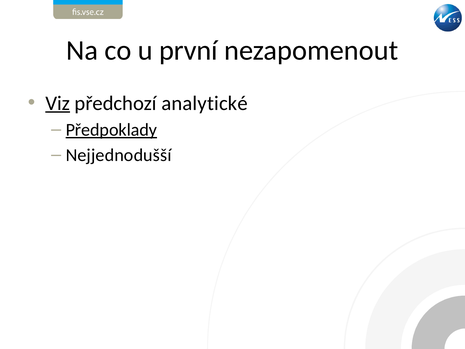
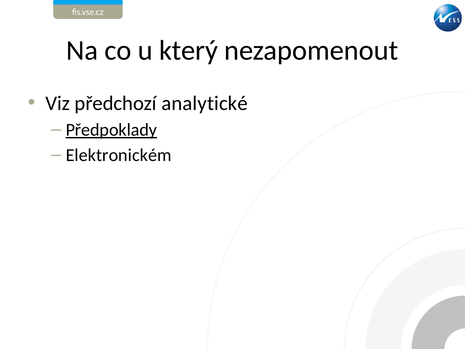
první: první -> který
Viz underline: present -> none
Nejjednodušší: Nejjednodušší -> Elektronickém
